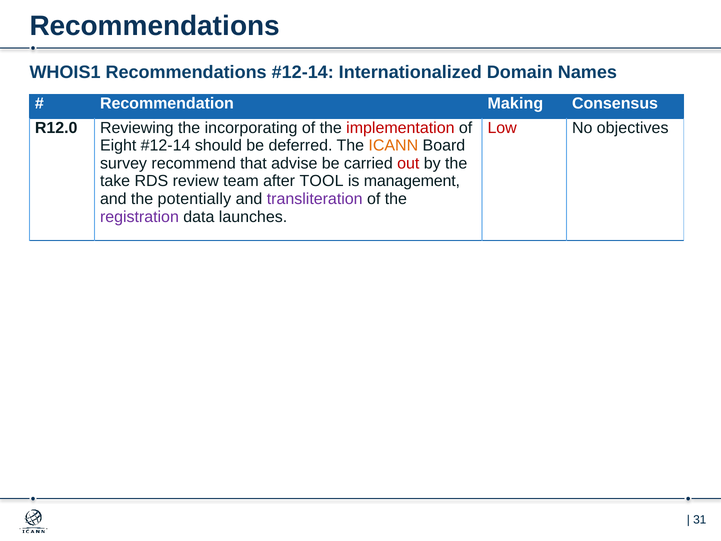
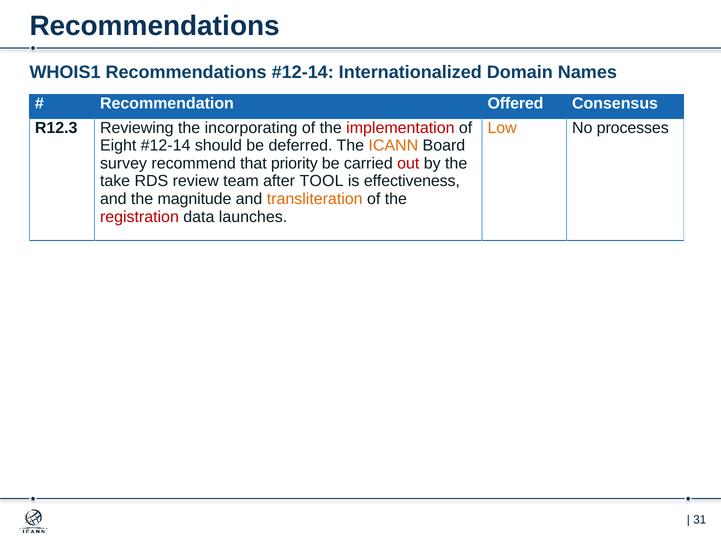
Making: Making -> Offered
R12.0: R12.0 -> R12.3
Low colour: red -> orange
objectives: objectives -> processes
advise: advise -> priority
management: management -> effectiveness
potentially: potentially -> magnitude
transliteration colour: purple -> orange
registration colour: purple -> red
